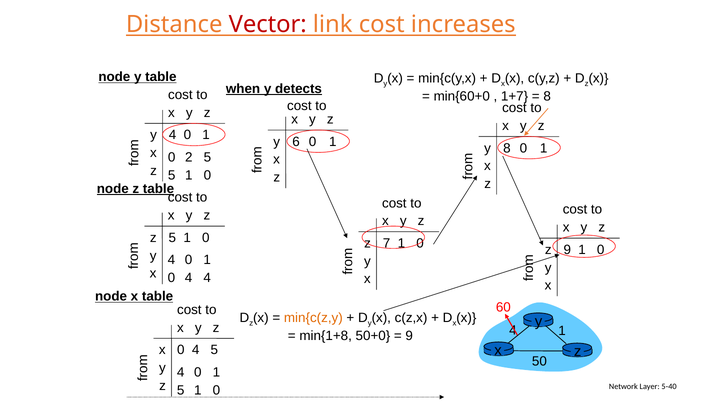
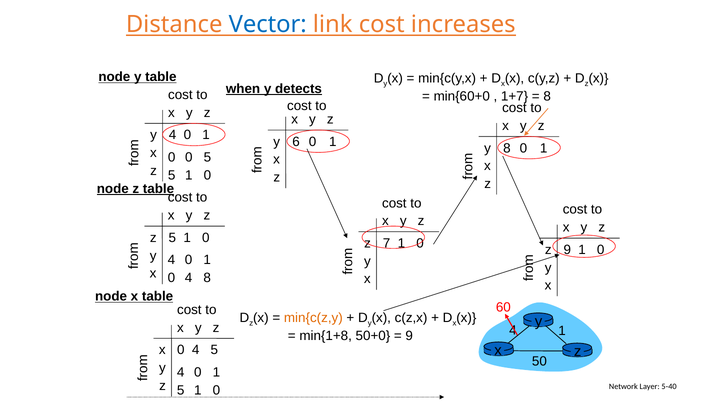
Vector colour: red -> blue
0 2: 2 -> 0
4 4: 4 -> 8
